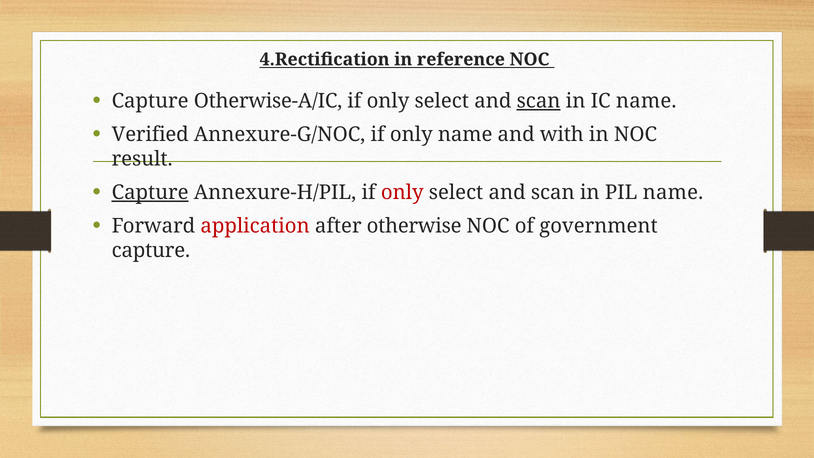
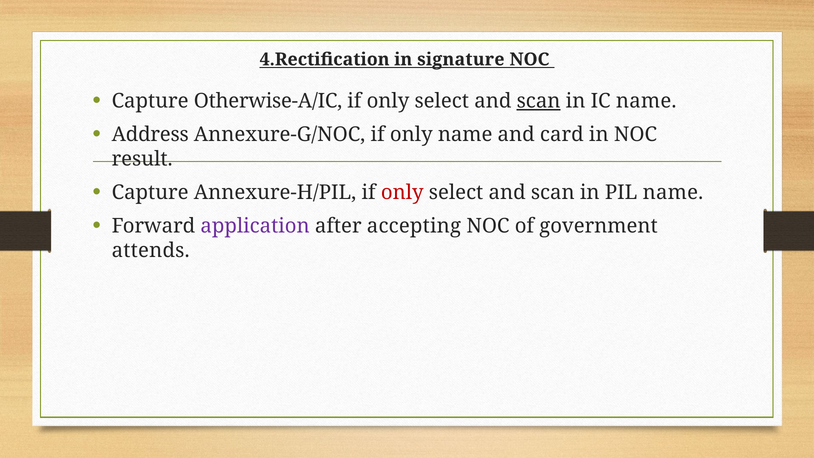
reference: reference -> signature
Verified: Verified -> Address
with: with -> card
Capture at (150, 192) underline: present -> none
application colour: red -> purple
otherwise: otherwise -> accepting
capture at (151, 250): capture -> attends
